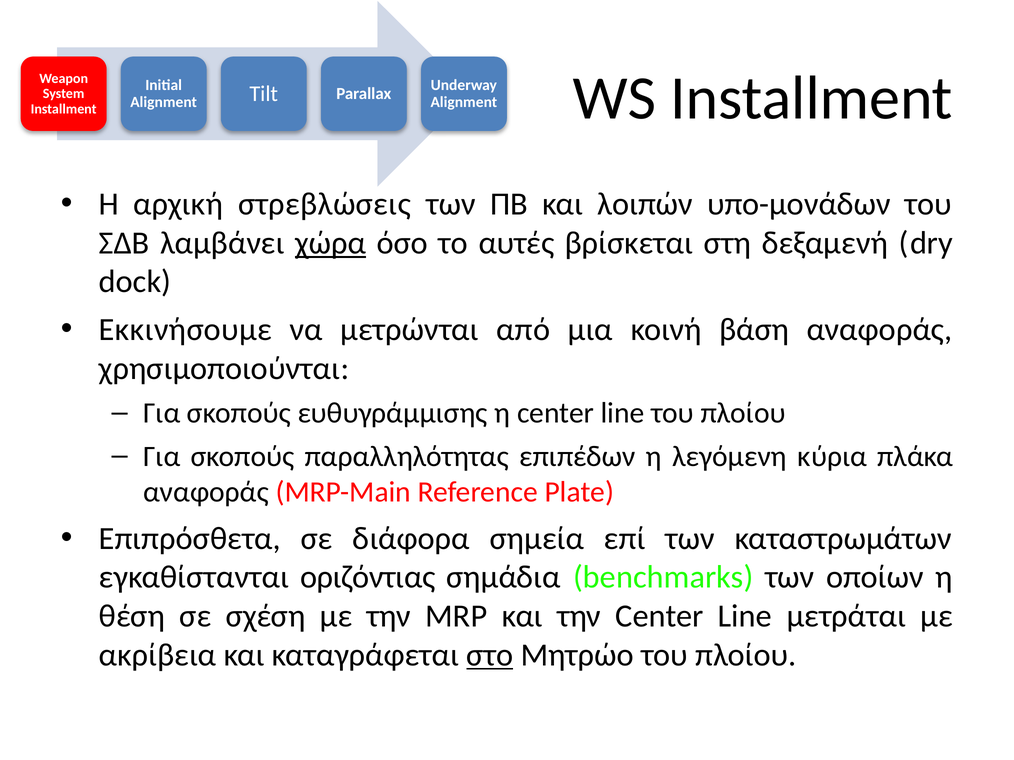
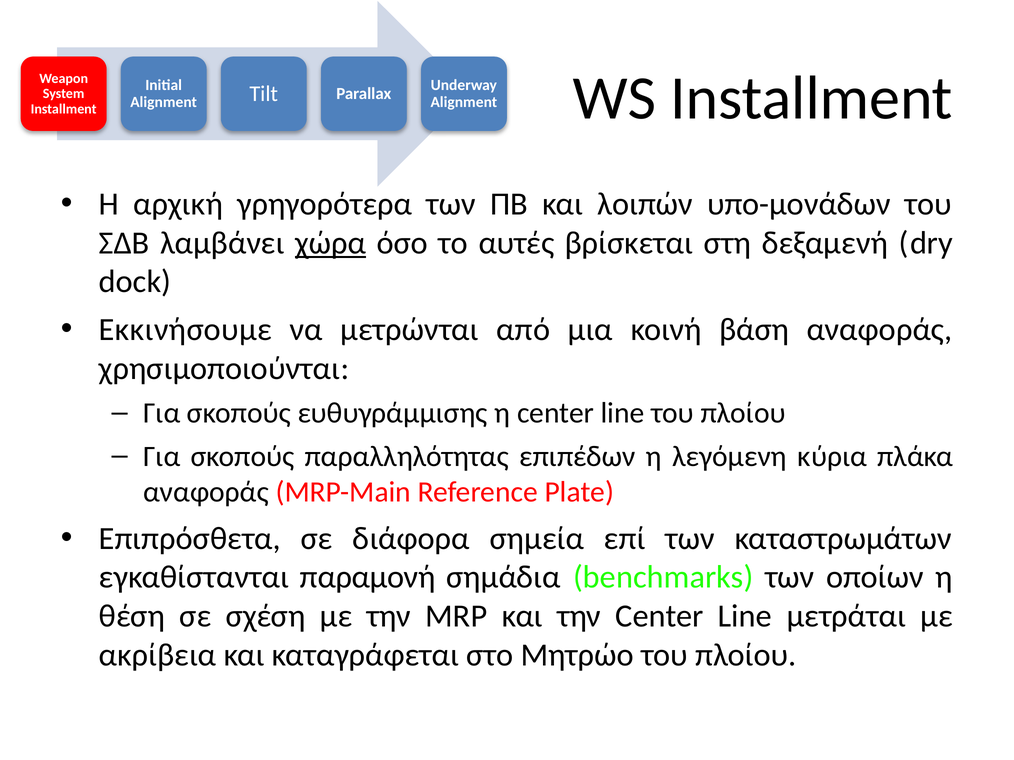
στρεβλώσεις: στρεβλώσεις -> γρηγορότερα
οριζόντιας: οριζόντιας -> παραμονή
στο underline: present -> none
